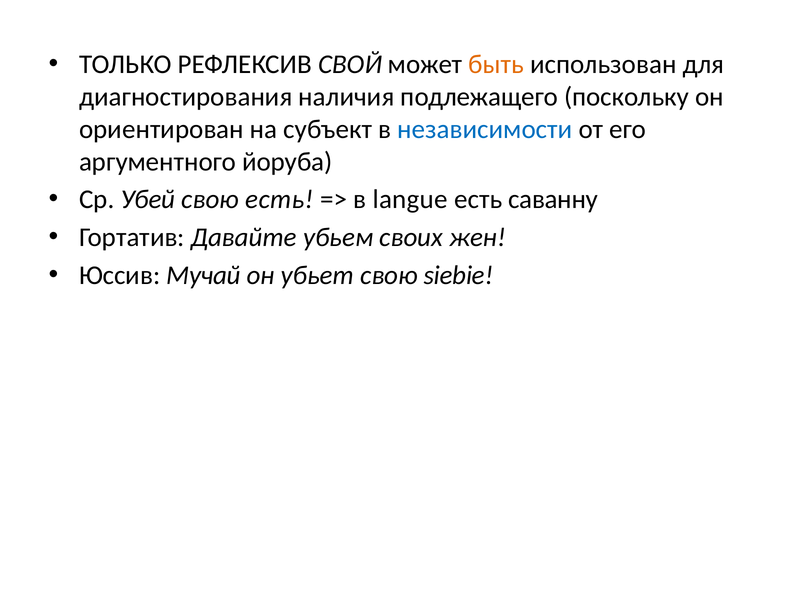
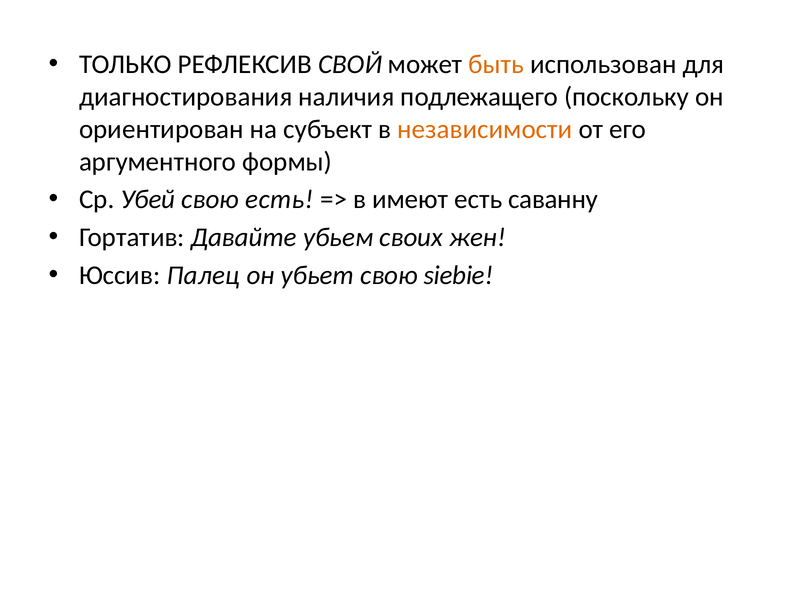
независимости colour: blue -> orange
йоруба: йоруба -> формы
langue: langue -> имеют
Мучай: Мучай -> Палец
